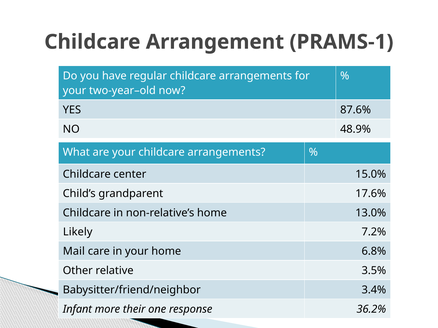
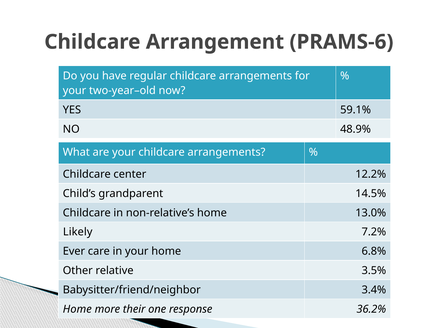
PRAMS-1: PRAMS-1 -> PRAMS-6
87.6%: 87.6% -> 59.1%
15.0%: 15.0% -> 12.2%
17.6%: 17.6% -> 14.5%
Mail: Mail -> Ever
Infant at (77, 310): Infant -> Home
